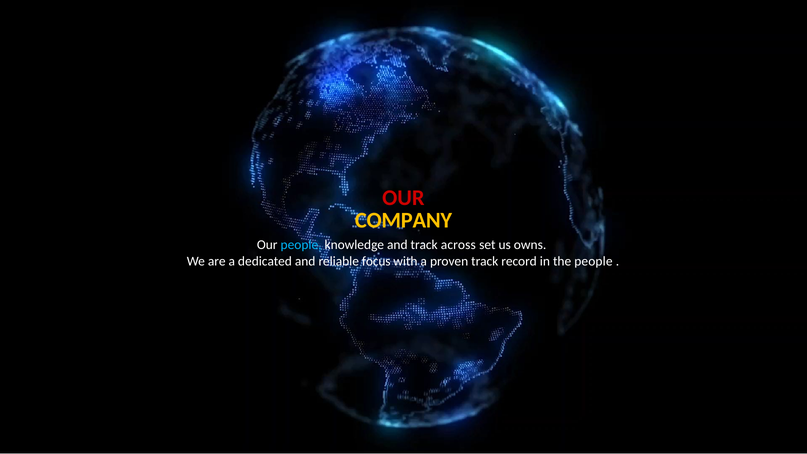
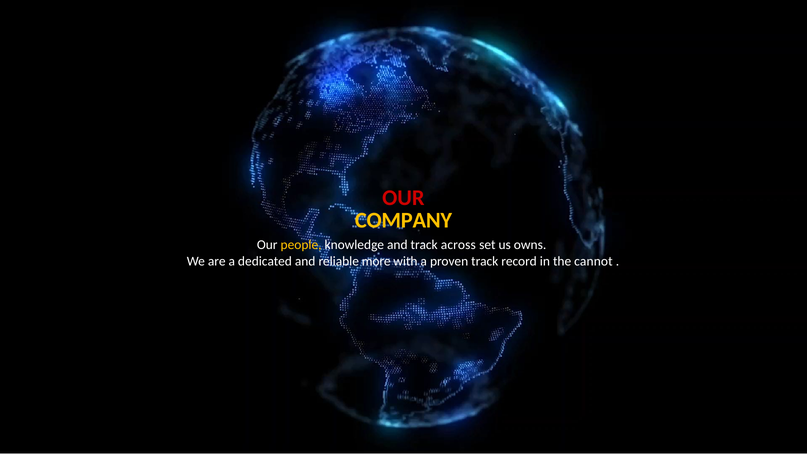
people at (301, 245) colour: light blue -> yellow
focus: focus -> more
the people: people -> cannot
